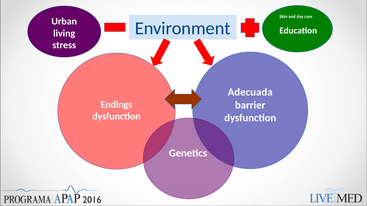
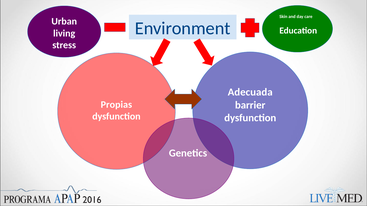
Endings: Endings -> Propias
